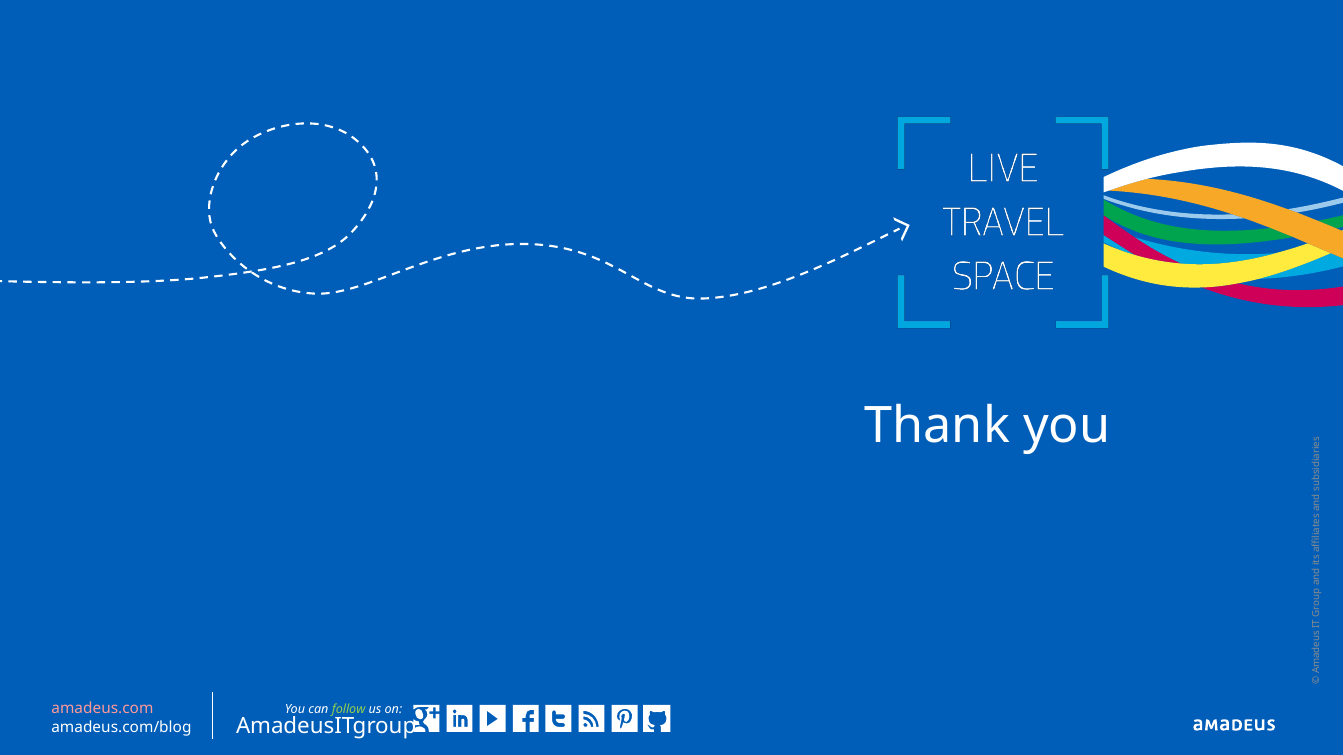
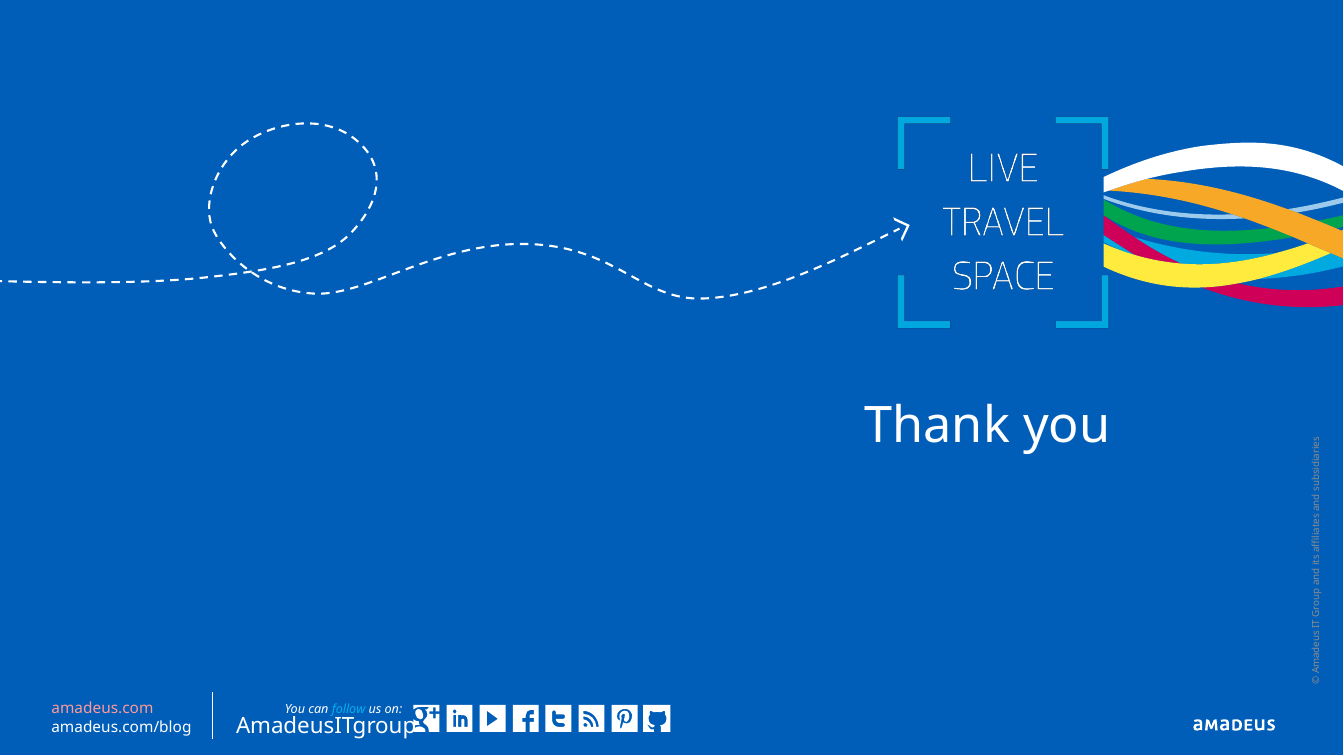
follow colour: light green -> light blue
